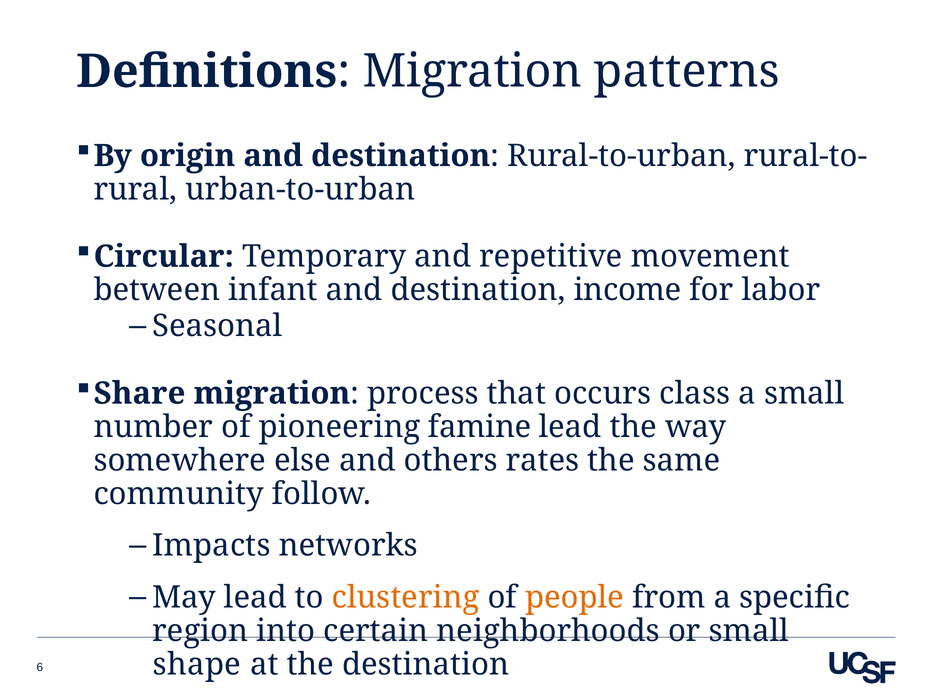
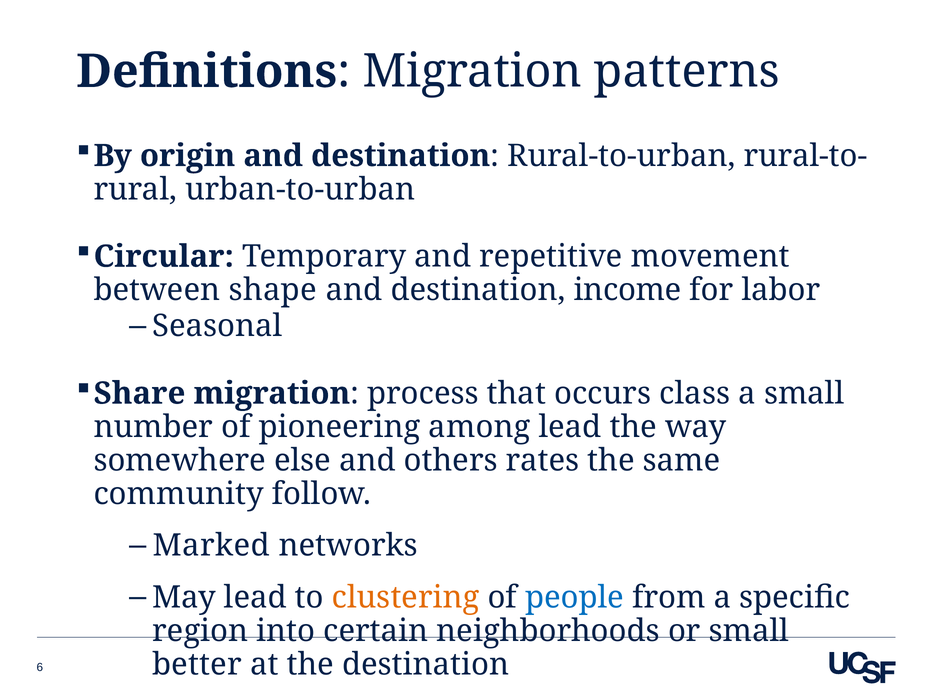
infant: infant -> shape
famine: famine -> among
Impacts: Impacts -> Marked
people colour: orange -> blue
shape: shape -> better
